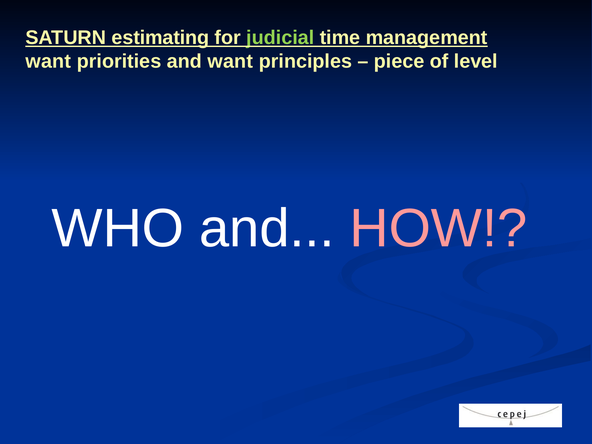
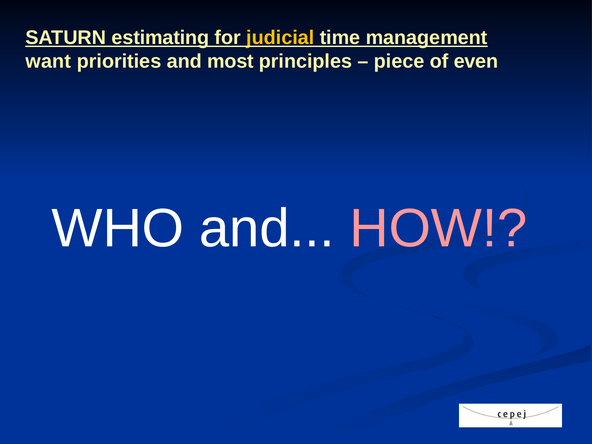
judicial colour: light green -> yellow
and want: want -> most
level: level -> even
